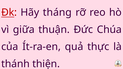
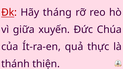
thuận: thuận -> xuyến
